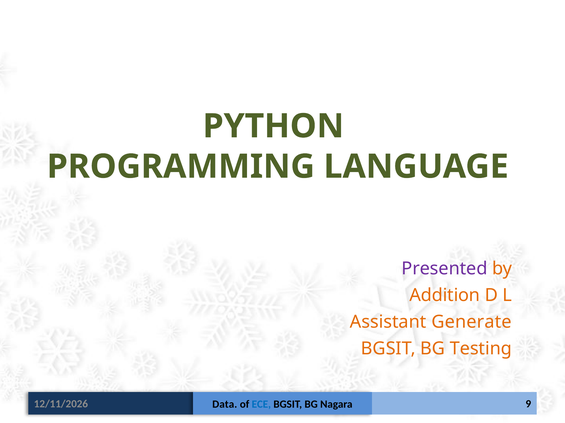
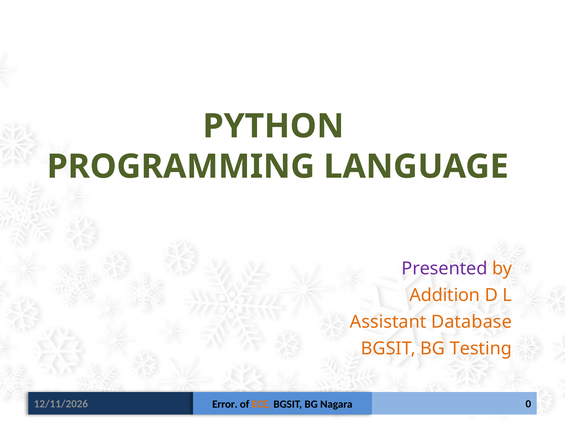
Generate: Generate -> Database
Data: Data -> Error
ECE colour: blue -> orange
9: 9 -> 0
